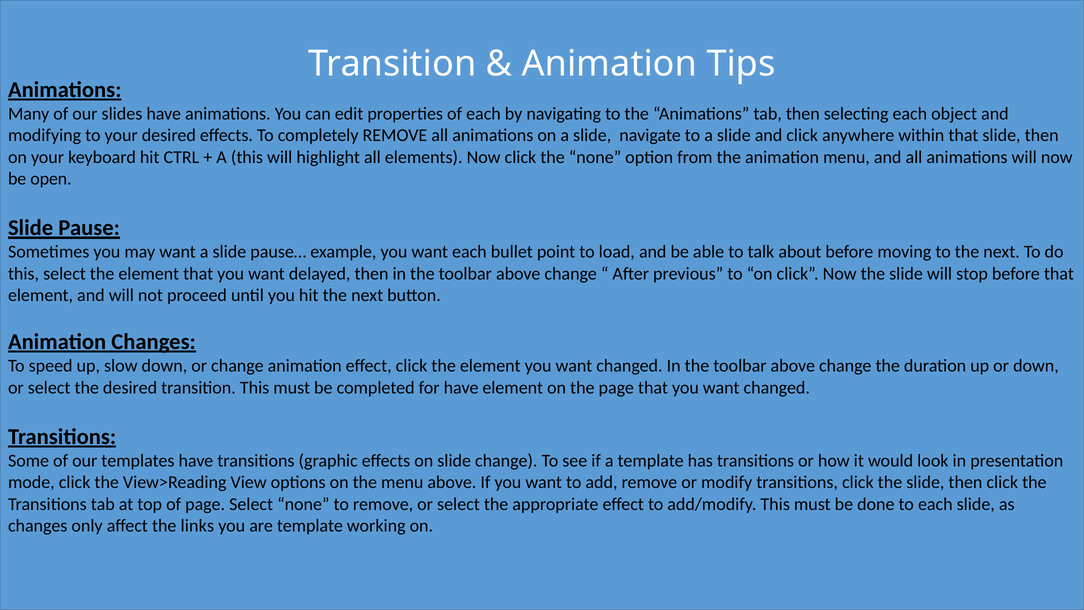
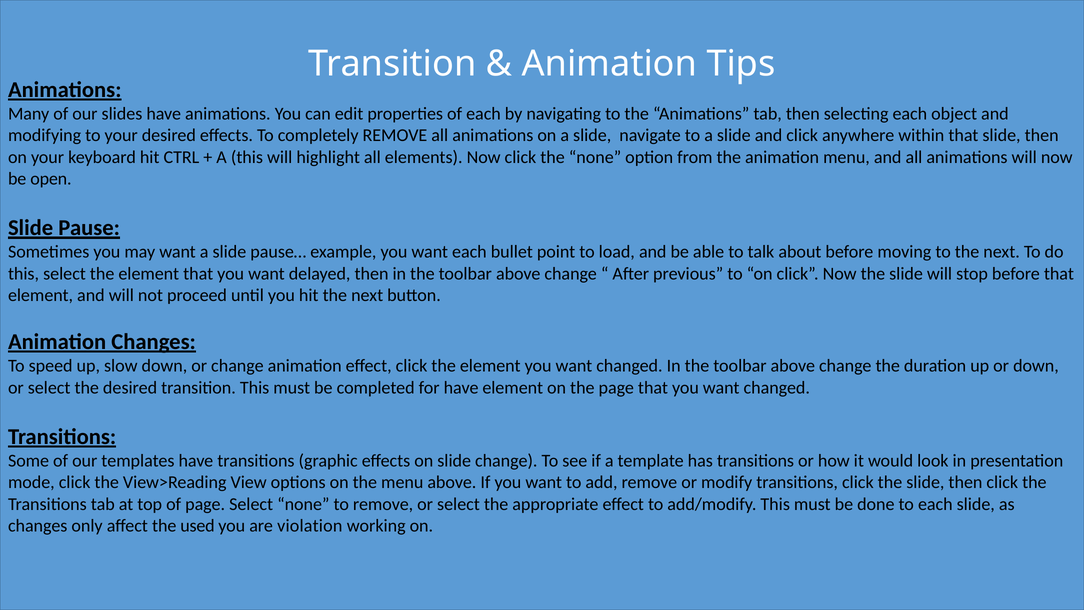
links: links -> used
are template: template -> violation
